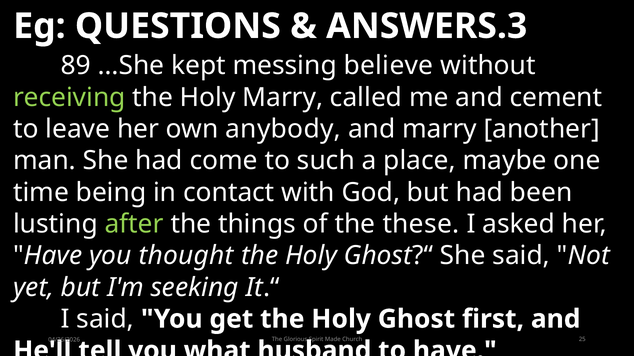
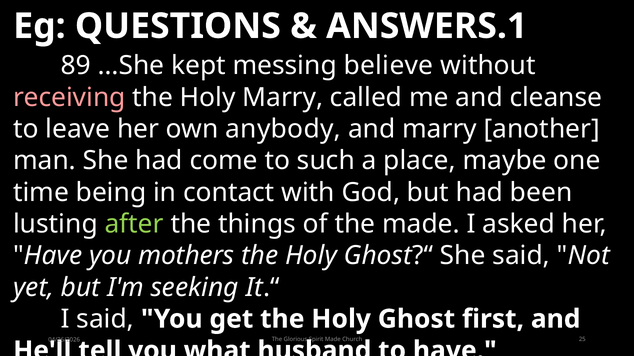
ANSWERS.3: ANSWERS.3 -> ANSWERS.1
receiving colour: light green -> pink
cement: cement -> cleanse
the these: these -> made
thought: thought -> mothers
